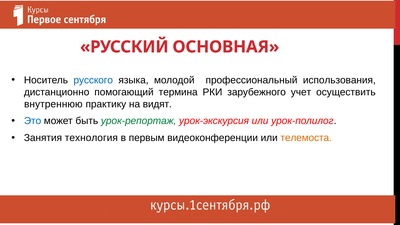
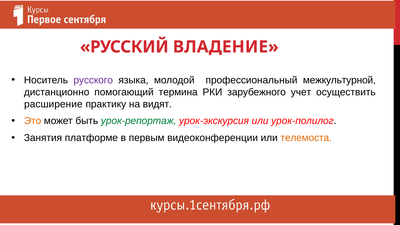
ОСНОВНАЯ: ОСНОВНАЯ -> ВЛАДЕНИЕ
русского colour: blue -> purple
использования: использования -> межкультурной
внутреннюю: внутреннюю -> расширение
Это colour: blue -> orange
технология: технология -> платформе
